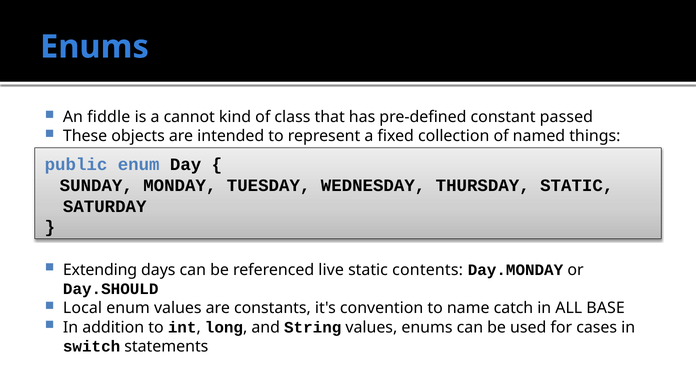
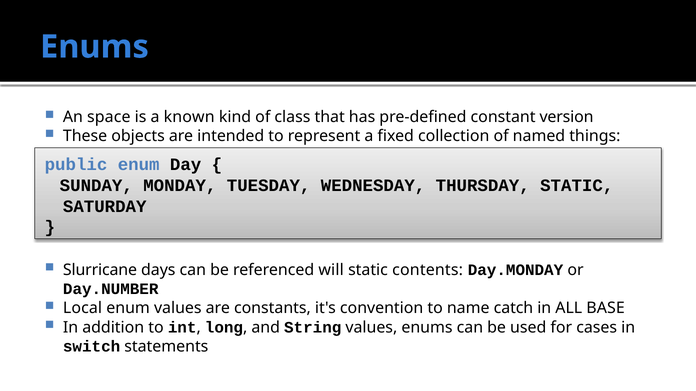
fiddle: fiddle -> space
cannot: cannot -> known
passed: passed -> version
Extending: Extending -> Slurricane
live: live -> will
Day.SHOULD: Day.SHOULD -> Day.NUMBER
